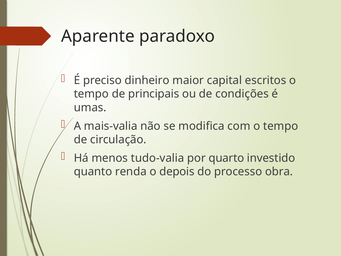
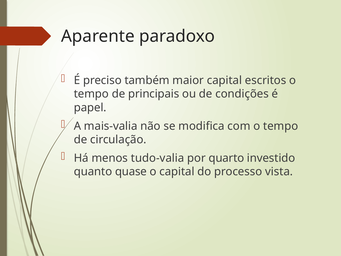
dinheiro: dinheiro -> também
umas: umas -> papel
renda: renda -> quase
o depois: depois -> capital
obra: obra -> vista
